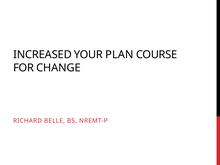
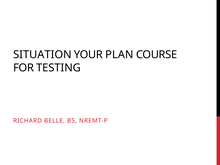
INCREASED: INCREASED -> SITUATION
CHANGE: CHANGE -> TESTING
